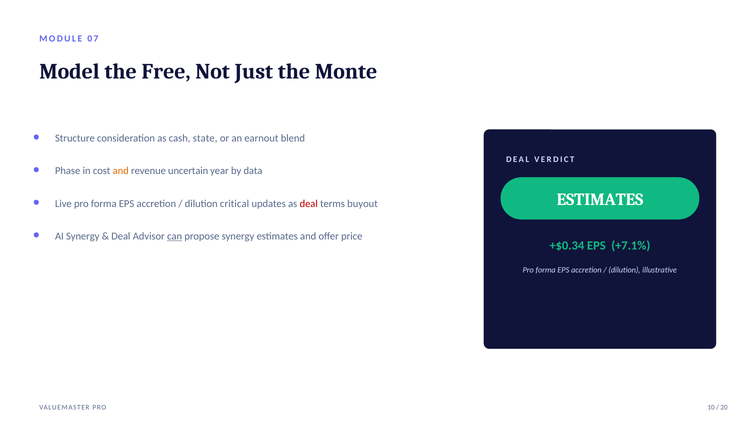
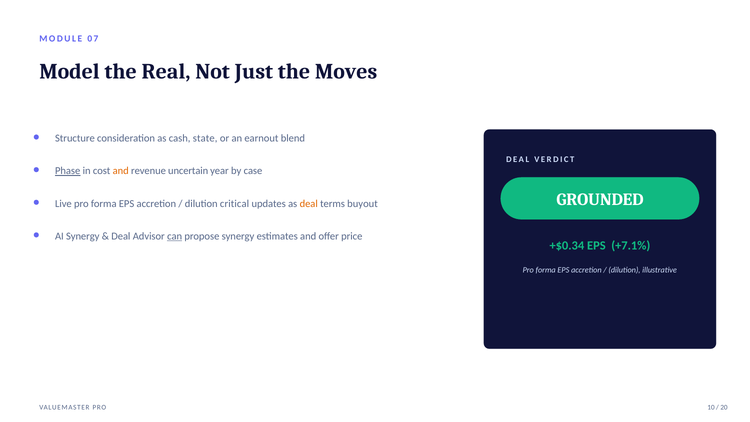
Free: Free -> Real
Monte: Monte -> Moves
Phase underline: none -> present
data: data -> case
ESTIMATES at (600, 199): ESTIMATES -> GROUNDED
deal at (309, 203) colour: red -> orange
